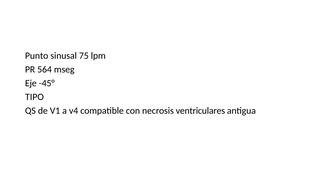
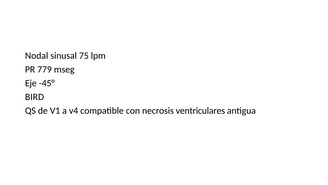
Punto: Punto -> Nodal
564: 564 -> 779
TIPO: TIPO -> BIRD
